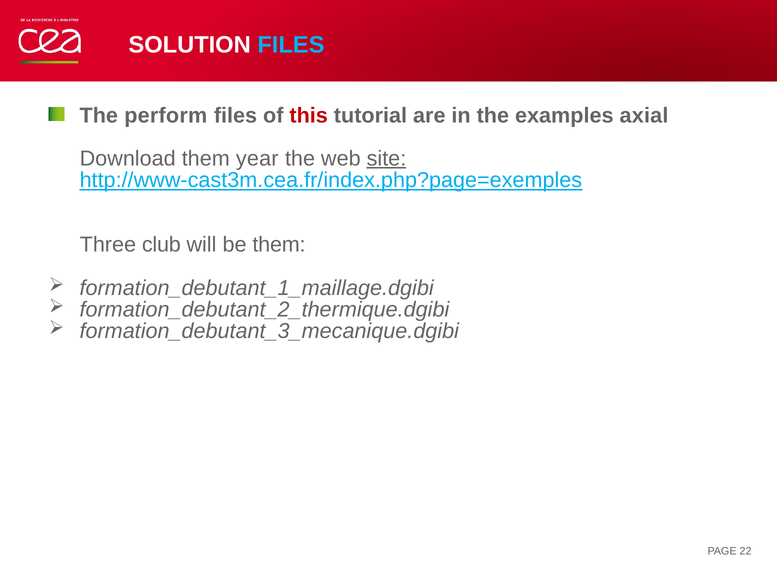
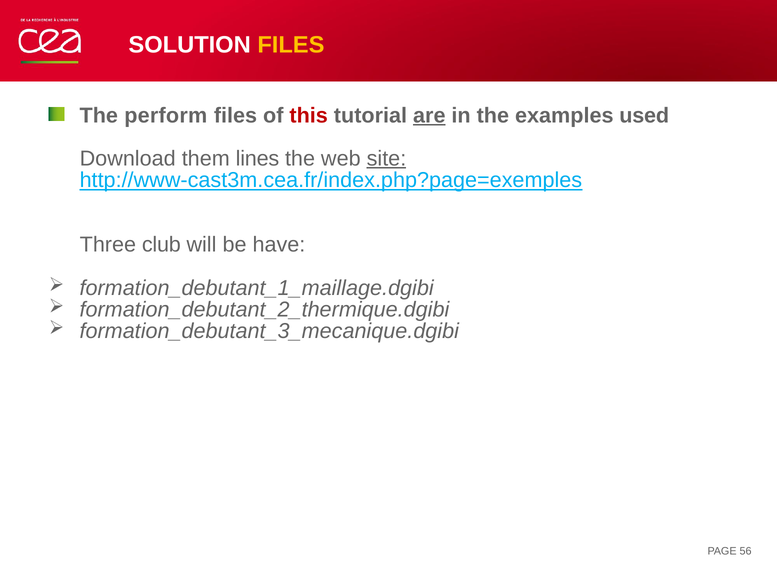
FILES at (291, 45) colour: light blue -> yellow
are underline: none -> present
axial: axial -> used
year: year -> lines
be them: them -> have
22: 22 -> 56
